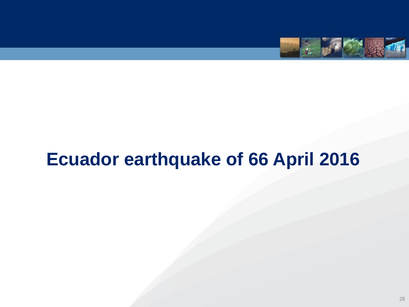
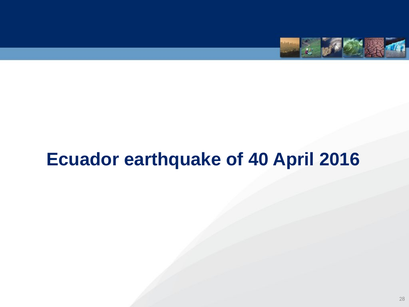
66: 66 -> 40
